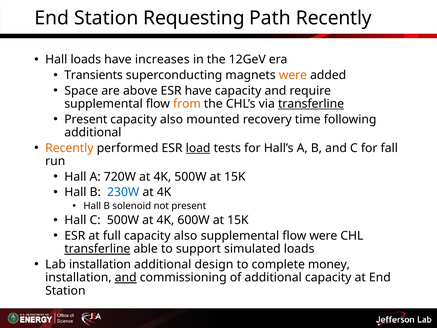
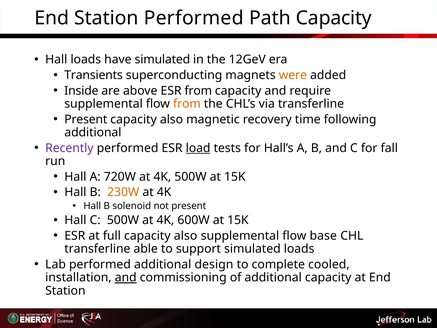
Station Requesting: Requesting -> Performed
Path Recently: Recently -> Capacity
have increases: increases -> simulated
Space: Space -> Inside
ESR have: have -> from
transferline at (311, 104) underline: present -> none
mounted: mounted -> magnetic
Recently at (69, 148) colour: orange -> purple
230W colour: blue -> orange
flow were: were -> base
transferline at (97, 249) underline: present -> none
Lab installation: installation -> performed
money: money -> cooled
